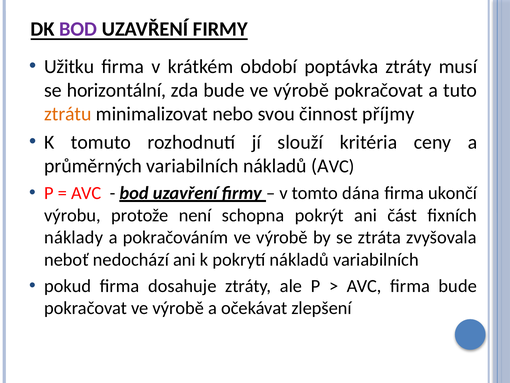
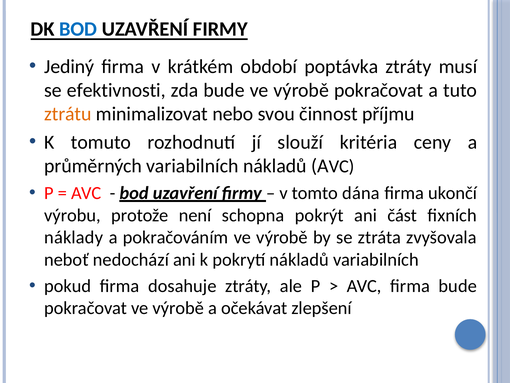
BOD at (78, 29) colour: purple -> blue
Užitku: Užitku -> Jediný
horizontální: horizontální -> efektivnosti
příjmy: příjmy -> příjmu
